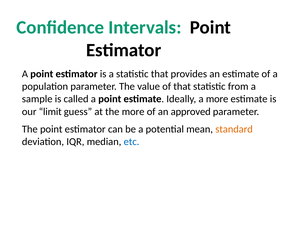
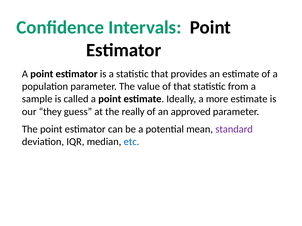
limit: limit -> they
the more: more -> really
standard colour: orange -> purple
